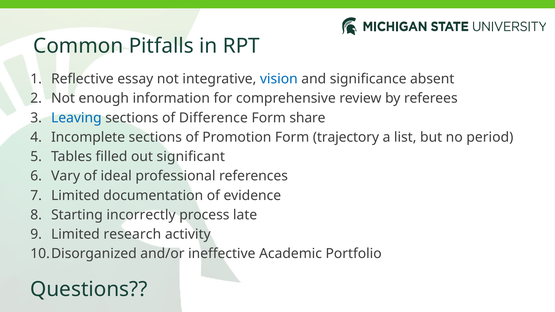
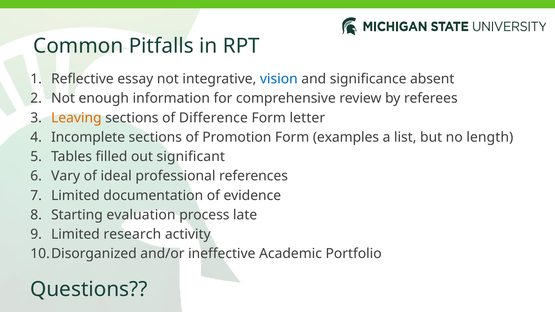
Leaving colour: blue -> orange
share: share -> letter
trajectory: trajectory -> examples
period: period -> length
incorrectly: incorrectly -> evaluation
